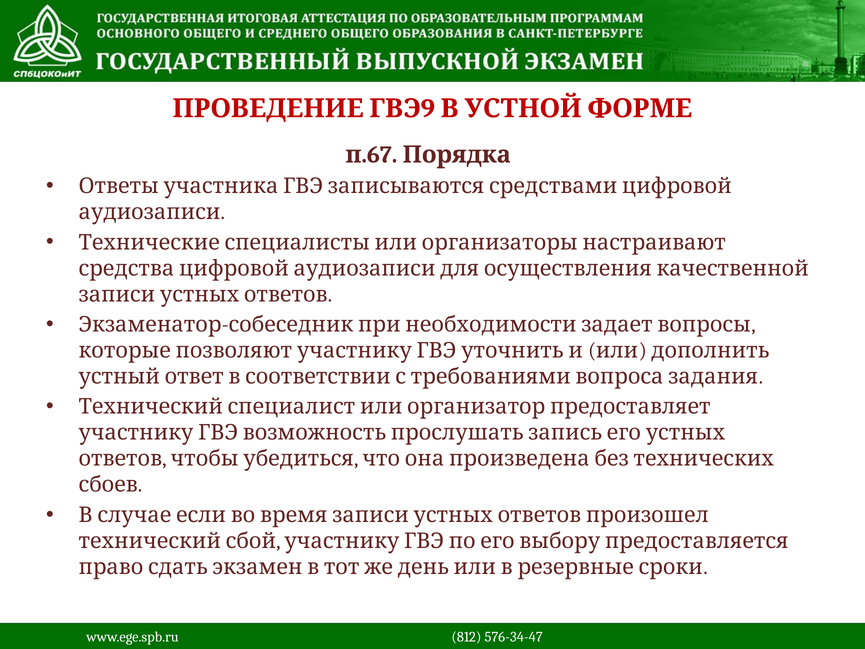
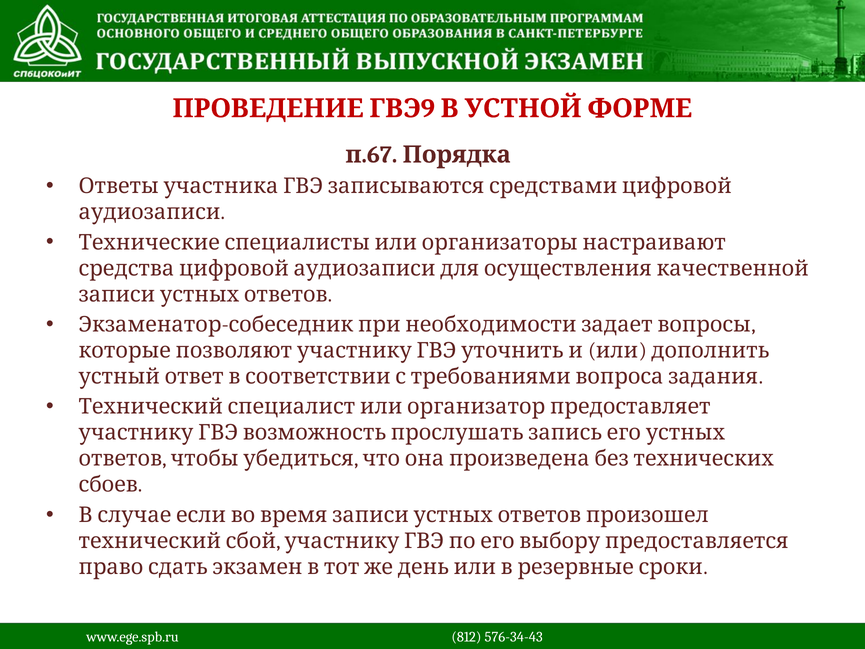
576-34-47: 576-34-47 -> 576-34-43
